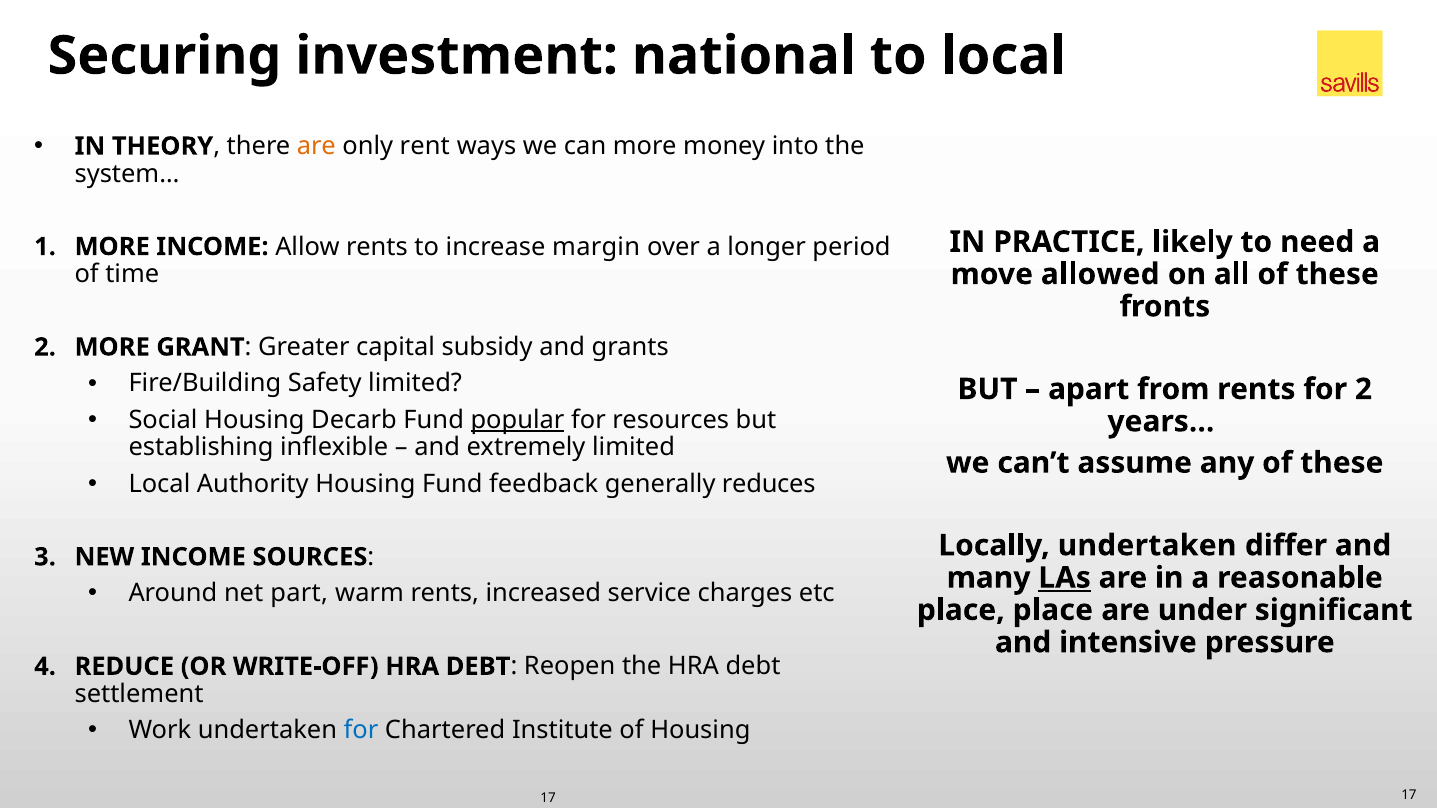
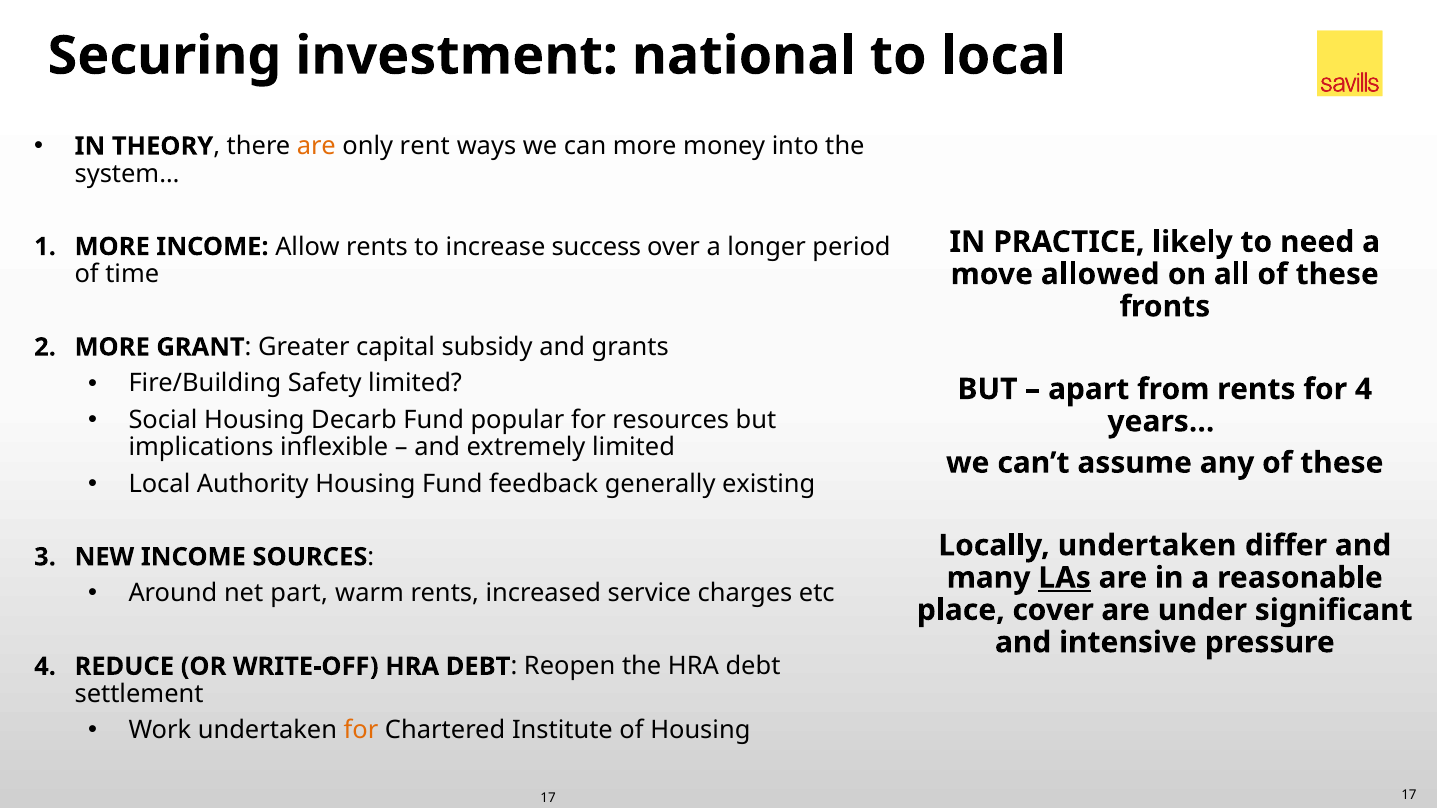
margin: margin -> success
for 2: 2 -> 4
popular underline: present -> none
establishing: establishing -> implications
reduces: reduces -> existing
place place: place -> cover
for at (361, 731) colour: blue -> orange
